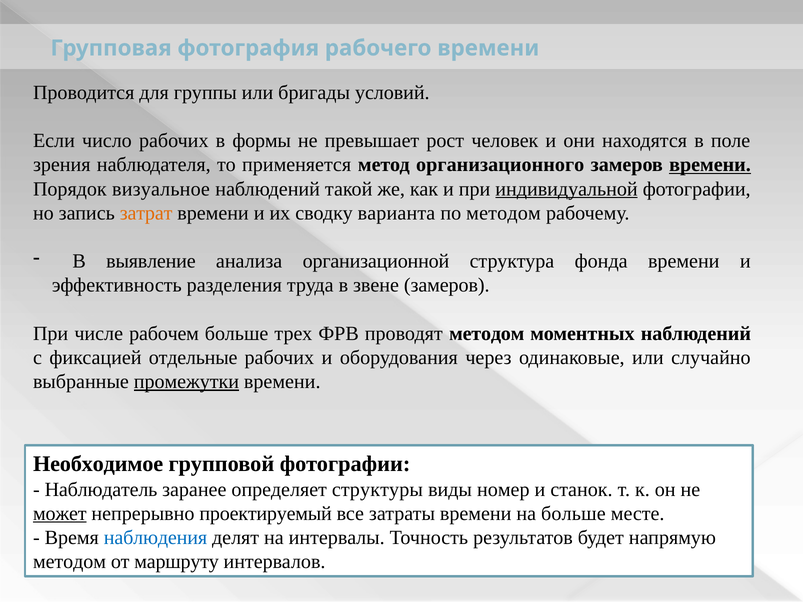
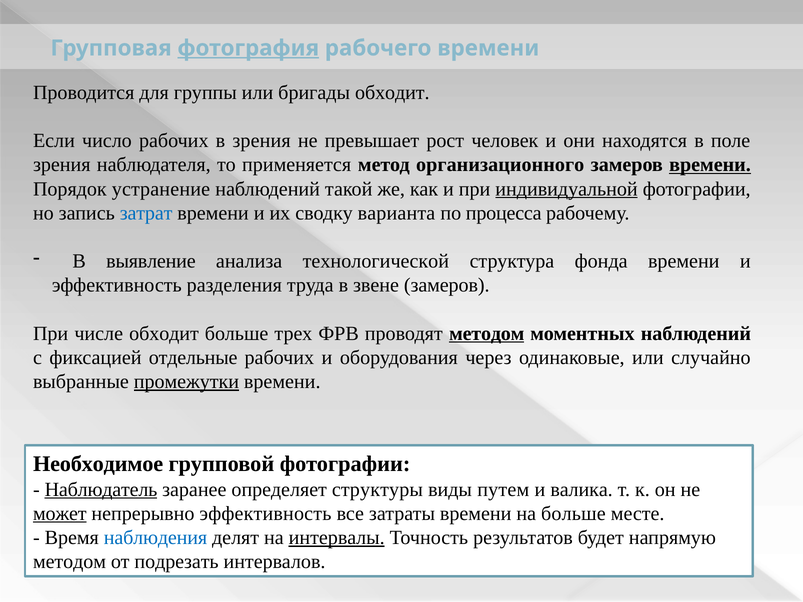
фотография underline: none -> present
бригады условий: условий -> обходит
в формы: формы -> зрения
визуальное: визуальное -> устранение
затрат colour: orange -> blue
по методом: методом -> процесса
организационной: организационной -> технологической
числе рабочем: рабочем -> обходит
методом at (487, 334) underline: none -> present
Наблюдатель underline: none -> present
номер: номер -> путем
станок: станок -> валика
непрерывно проектируемый: проектируемый -> эффективность
интервалы underline: none -> present
маршруту: маршруту -> подрезать
